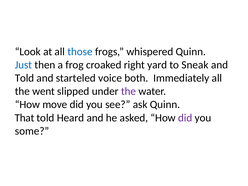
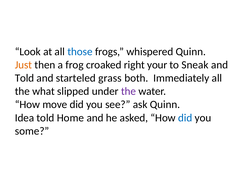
Just colour: blue -> orange
yard: yard -> your
voice: voice -> grass
went: went -> what
That: That -> Idea
Heard: Heard -> Home
did at (185, 118) colour: purple -> blue
